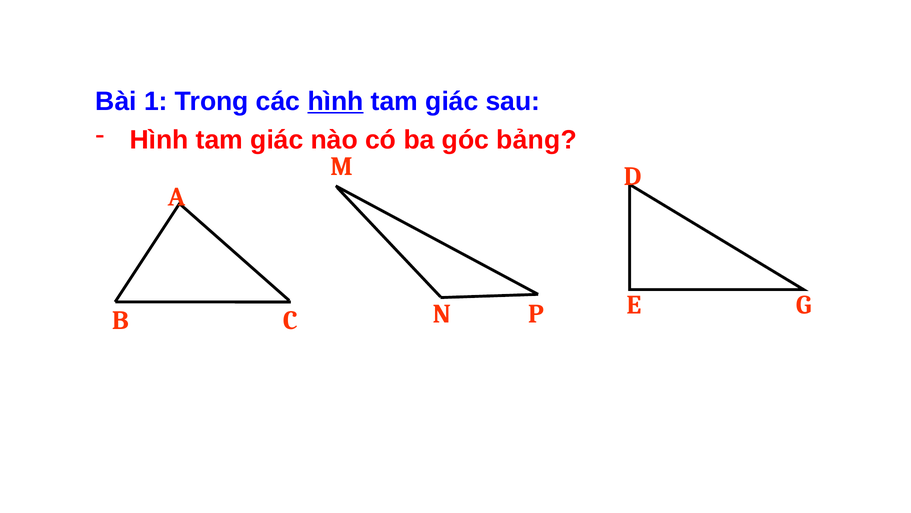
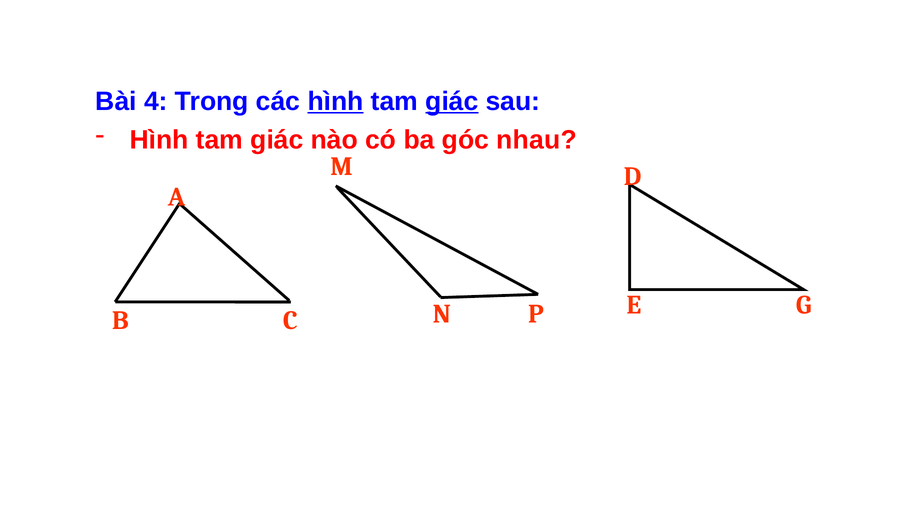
1: 1 -> 4
giác at (452, 101) underline: none -> present
bảng: bảng -> nhau
